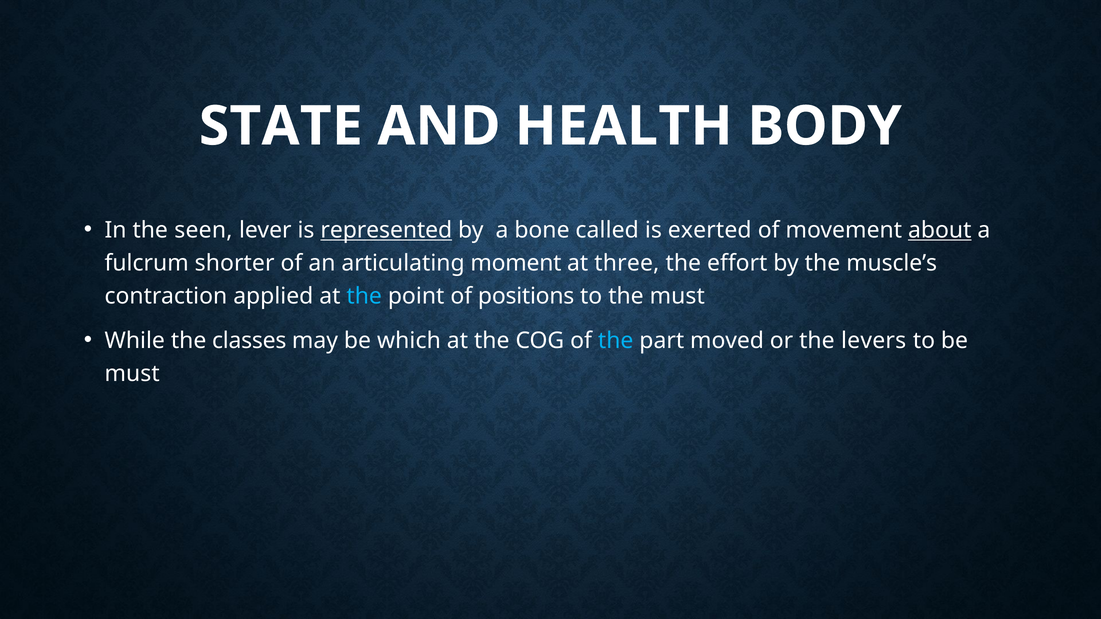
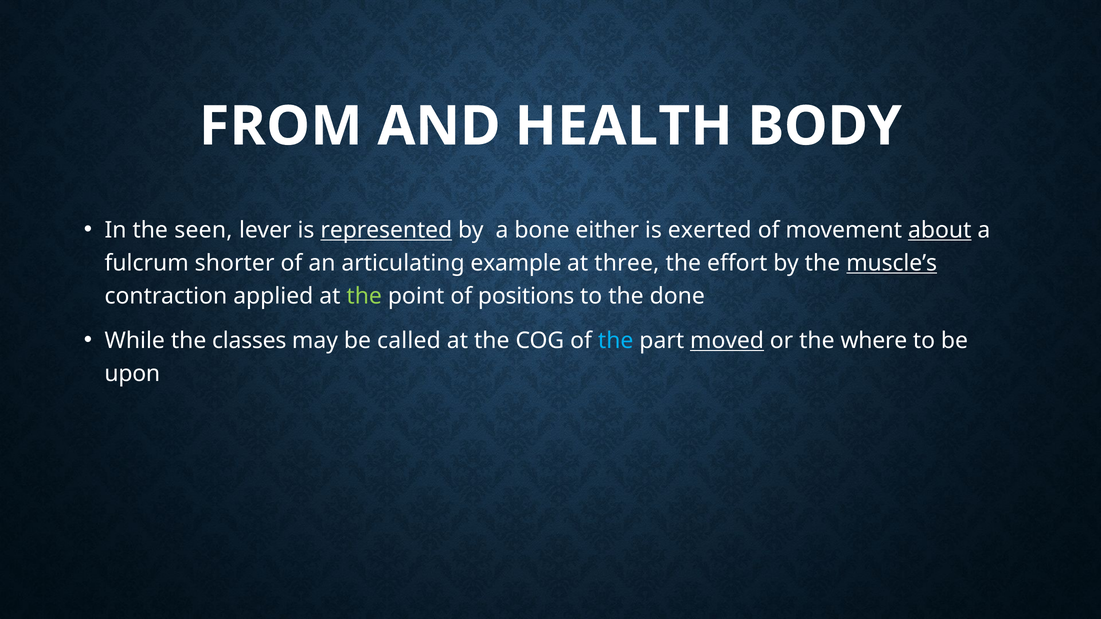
STATE: STATE -> FROM
called: called -> either
moment: moment -> example
muscle’s underline: none -> present
the at (364, 296) colour: light blue -> light green
the must: must -> done
which: which -> called
moved underline: none -> present
levers: levers -> where
must at (132, 374): must -> upon
